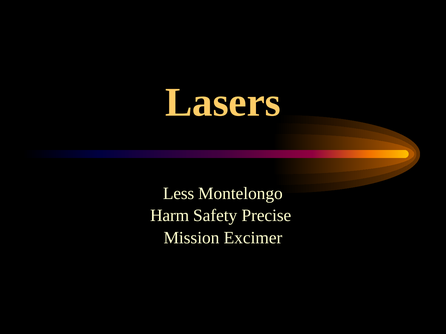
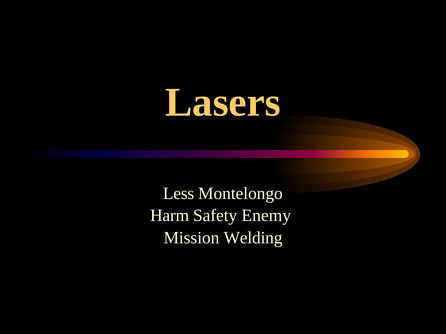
Precise: Precise -> Enemy
Excimer: Excimer -> Welding
